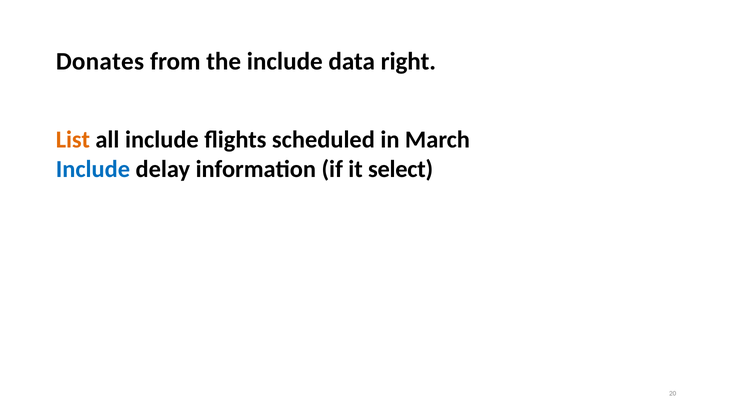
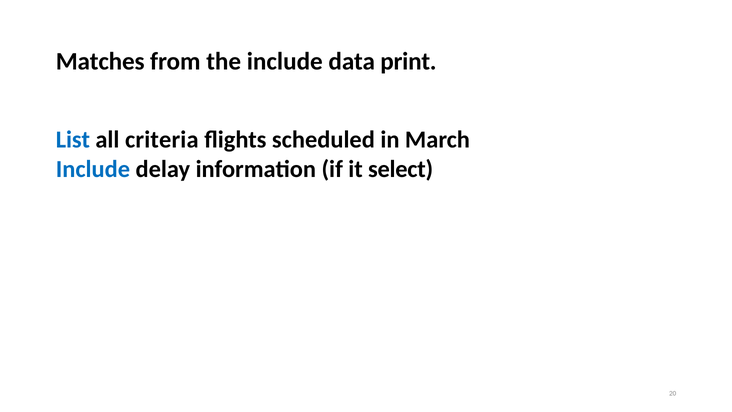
Donates: Donates -> Matches
right: right -> print
List colour: orange -> blue
all include: include -> criteria
